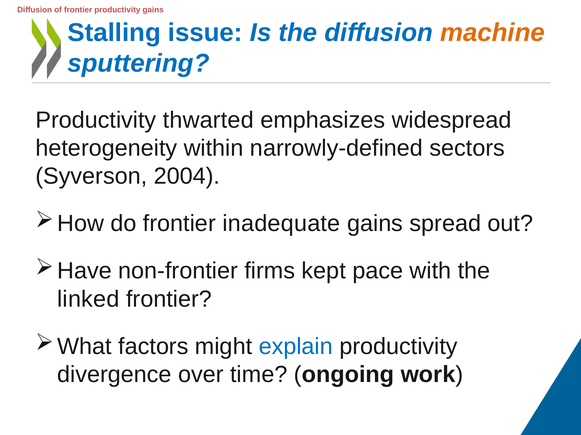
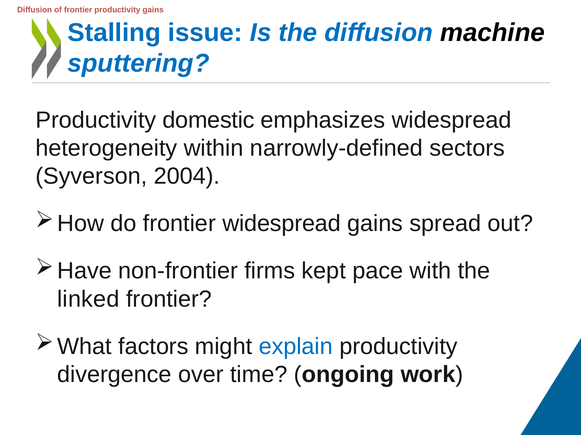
machine colour: orange -> black
thwarted: thwarted -> domestic
frontier inadequate: inadequate -> widespread
